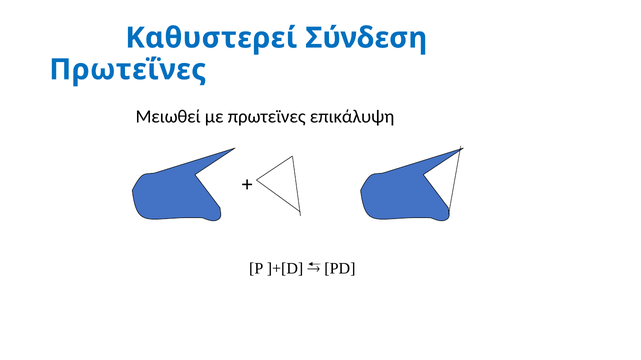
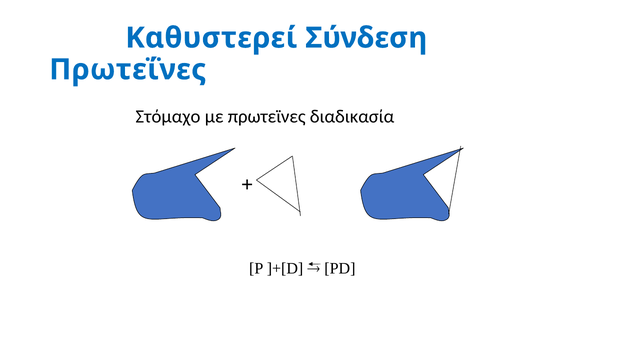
Μειωθεί: Μειωθεί -> Στόμαχο
επικάλυψη: επικάλυψη -> διαδικασία
